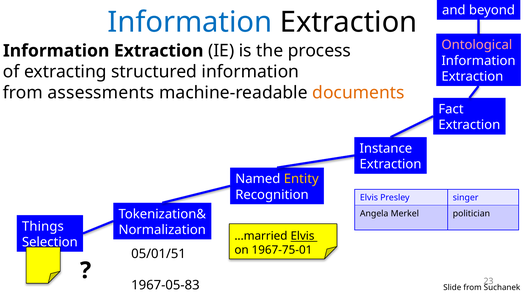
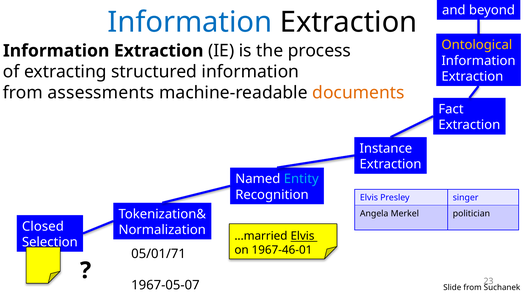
Ontological colour: pink -> yellow
Entity colour: yellow -> light blue
Things: Things -> Closed
1967-75-01: 1967-75-01 -> 1967-46-01
05/01/51: 05/01/51 -> 05/01/71
1967-05-83: 1967-05-83 -> 1967-05-07
